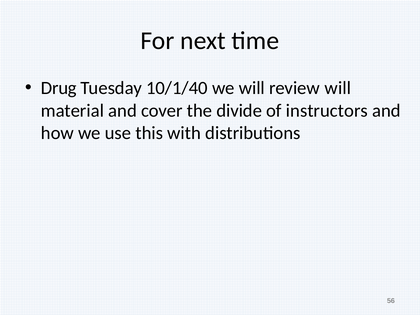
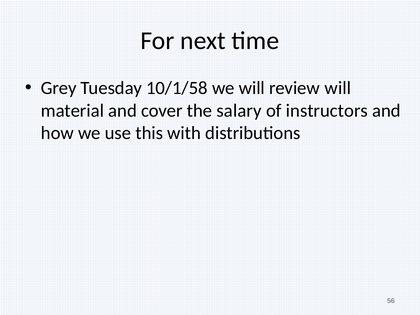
Drug: Drug -> Grey
10/1/40: 10/1/40 -> 10/1/58
divide: divide -> salary
